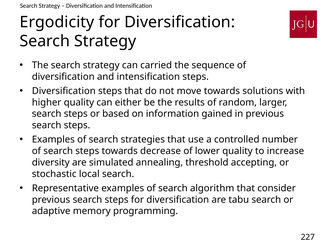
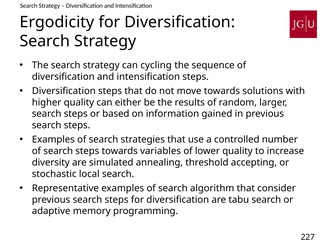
carried: carried -> cycling
decrease: decrease -> variables
